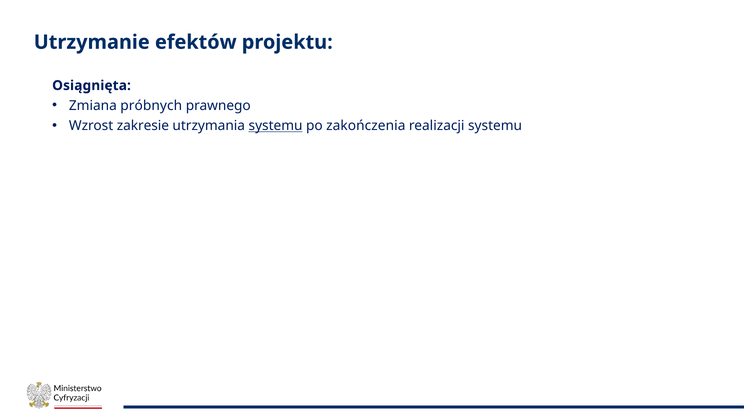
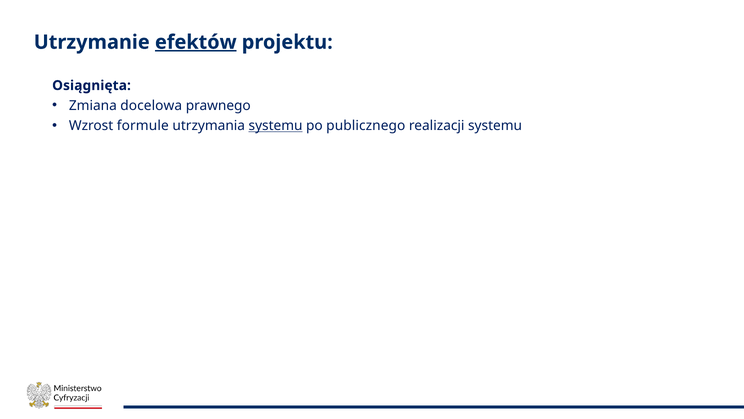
efektów underline: none -> present
próbnych: próbnych -> docelowa
zakresie: zakresie -> formule
zakończenia: zakończenia -> publicznego
